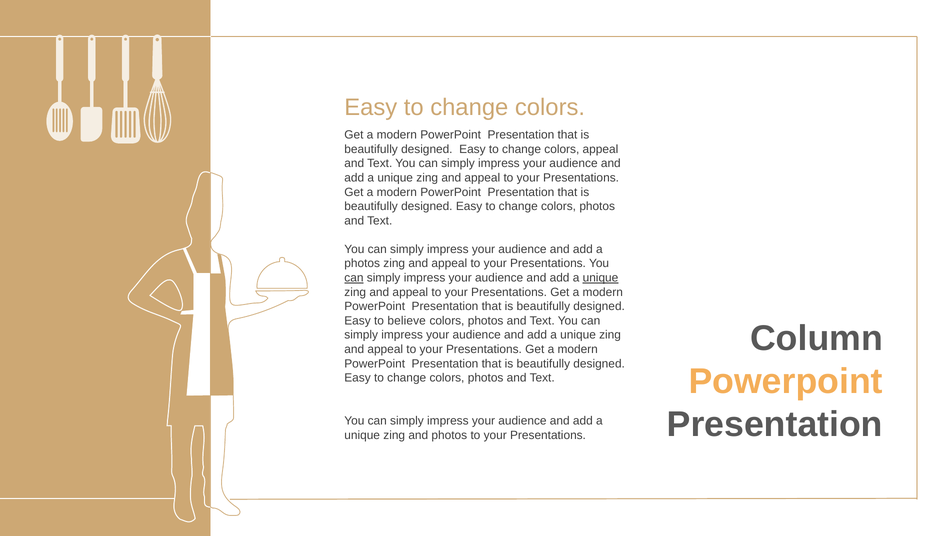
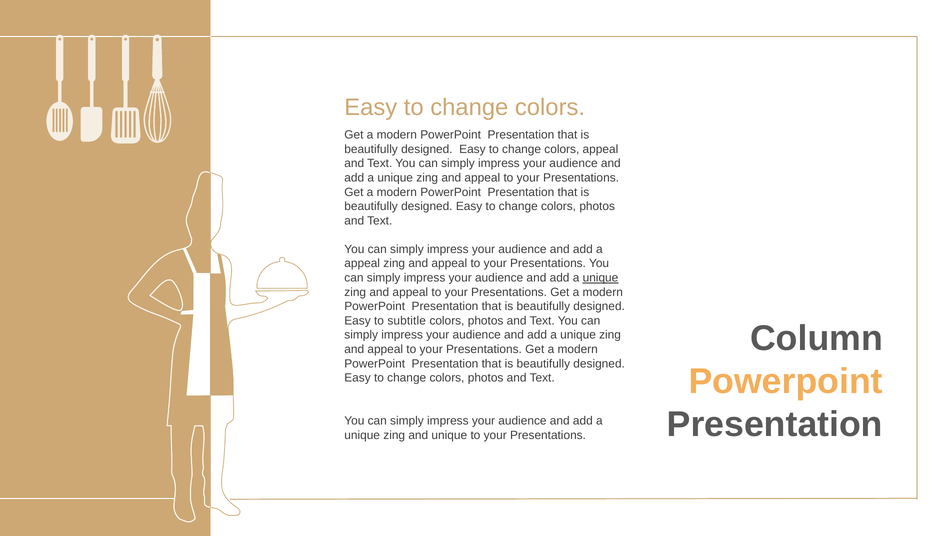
photos at (362, 263): photos -> appeal
can at (354, 278) underline: present -> none
believe: believe -> subtitle
and photos: photos -> unique
